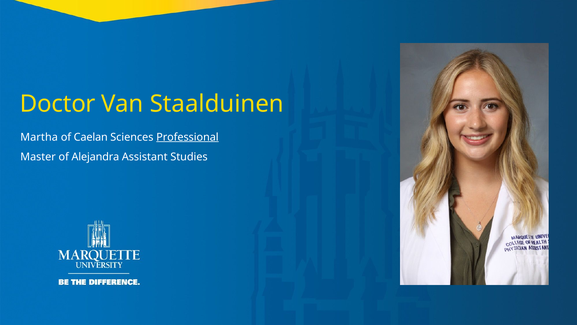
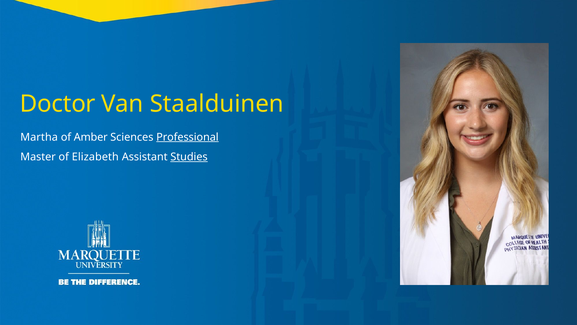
Caelan: Caelan -> Amber
Alejandra: Alejandra -> Elizabeth
Studies underline: none -> present
